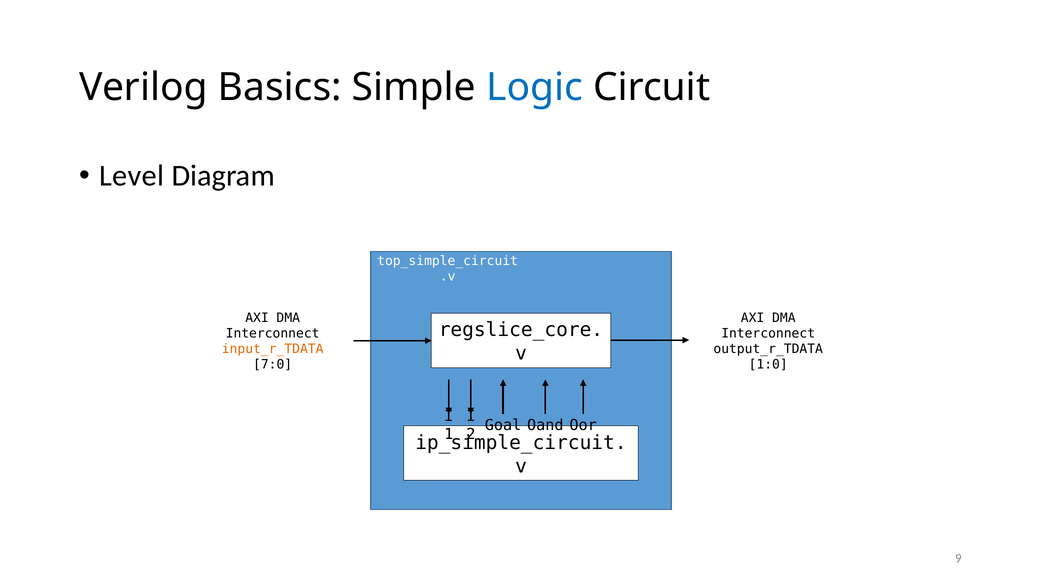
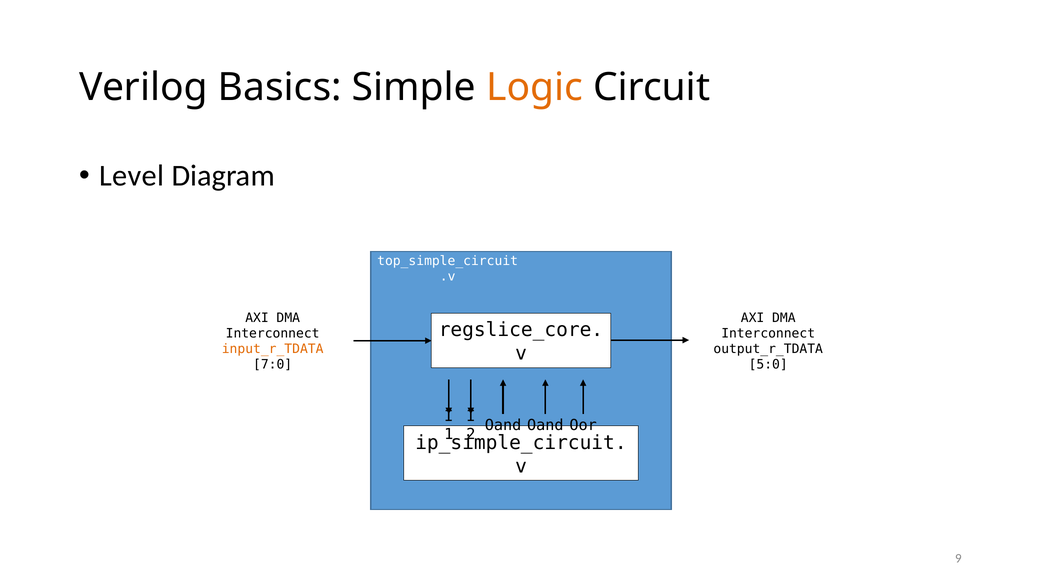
Logic colour: blue -> orange
1:0: 1:0 -> 5:0
Goal at (503, 425): Goal -> Oand
